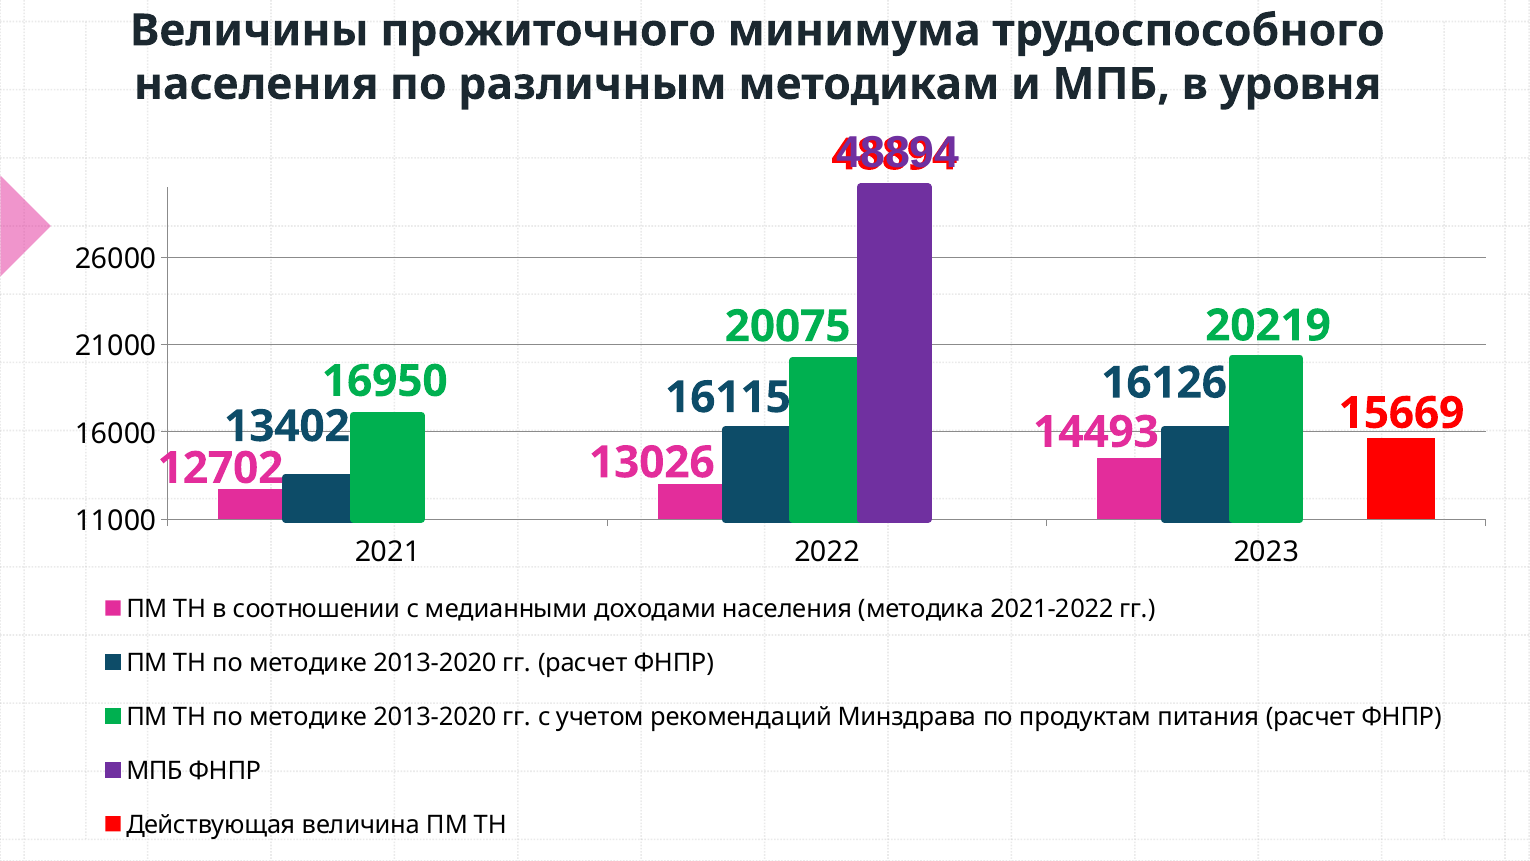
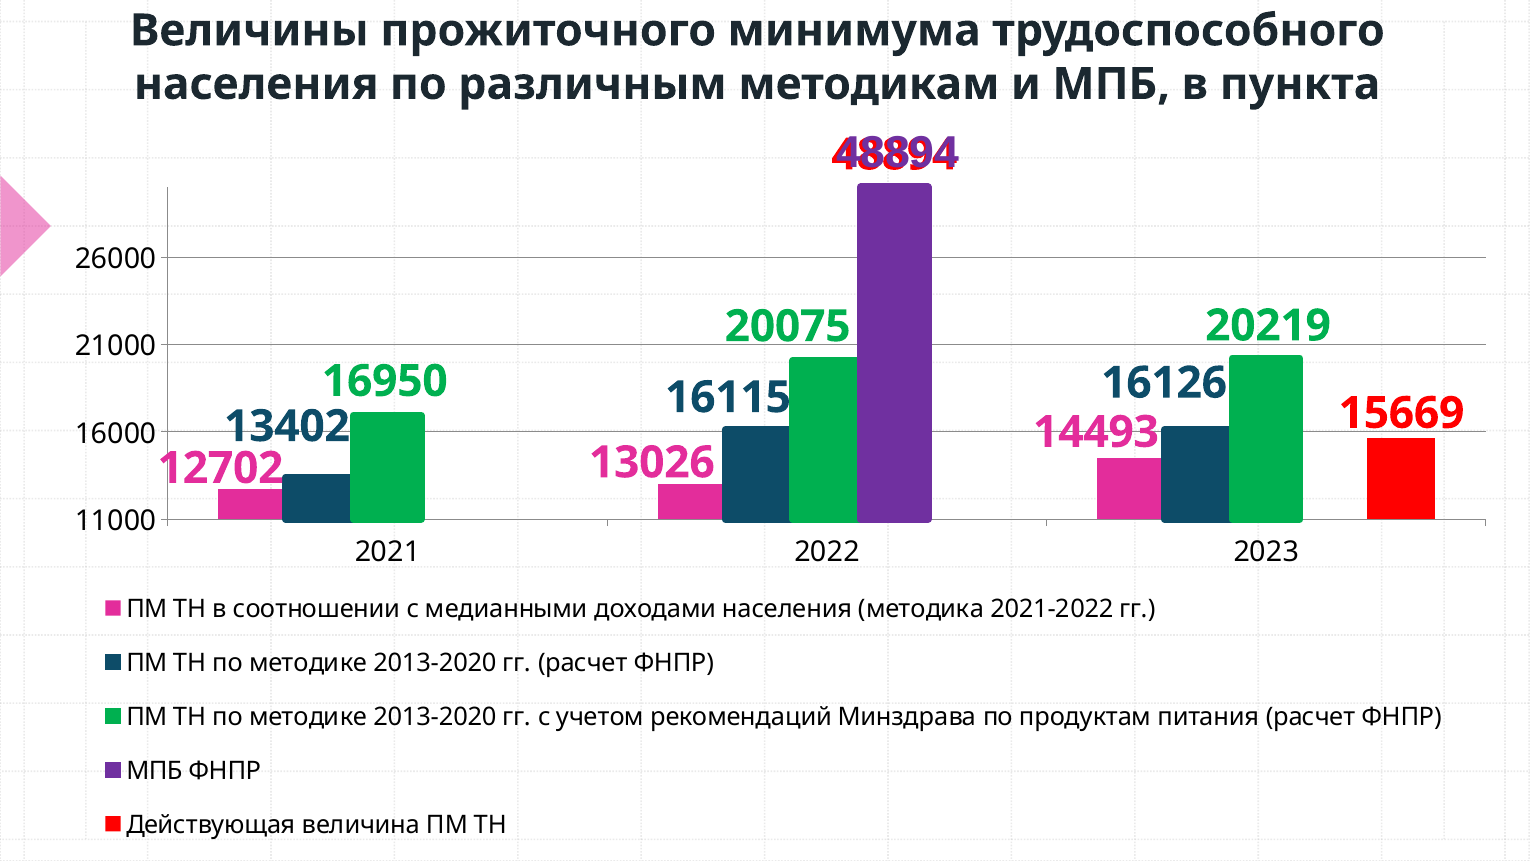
уровня: уровня -> пункта
